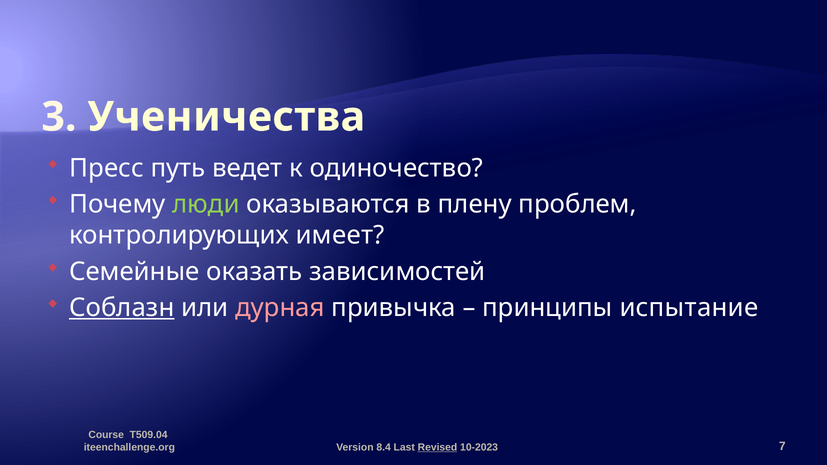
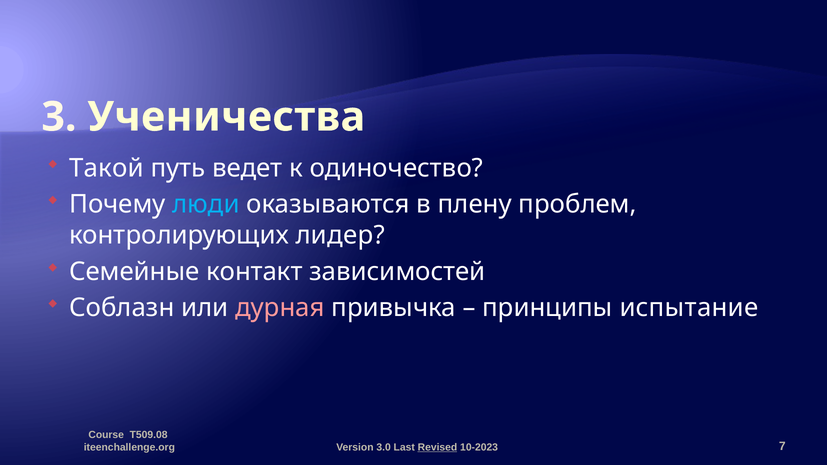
Пресс: Пресс -> Такой
люди colour: light green -> light blue
имеет: имеет -> лидер
оказать: оказать -> контакт
Соблазн underline: present -> none
T509.04: T509.04 -> T509.08
8.4: 8.4 -> 3.0
